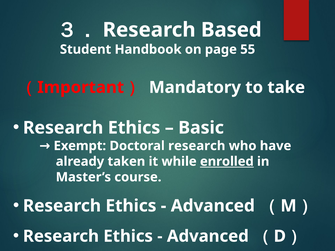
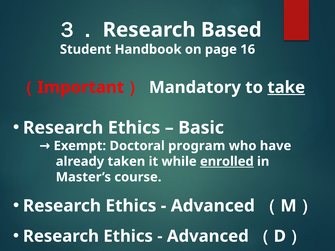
55: 55 -> 16
take underline: none -> present
Doctoral research: research -> program
